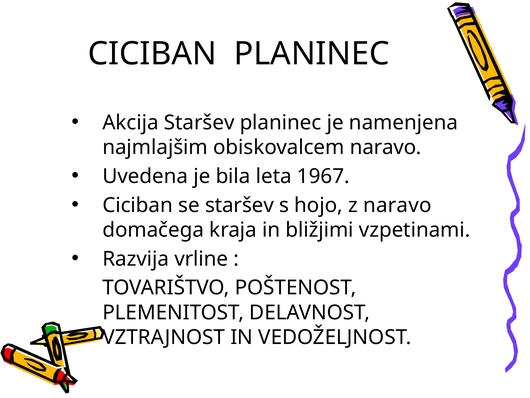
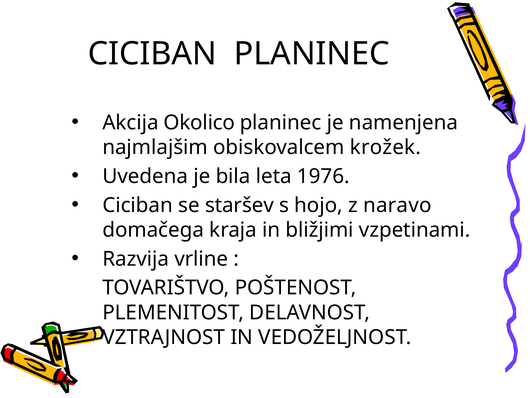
Akcija Staršev: Staršev -> Okolico
obiskovalcem naravo: naravo -> krožek
1967: 1967 -> 1976
